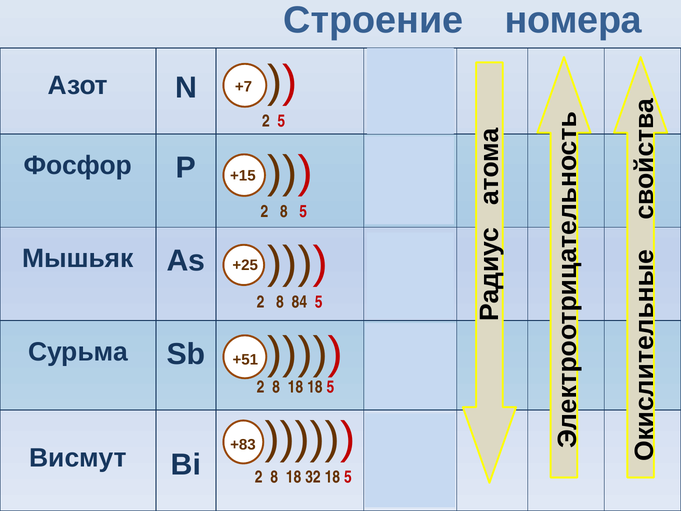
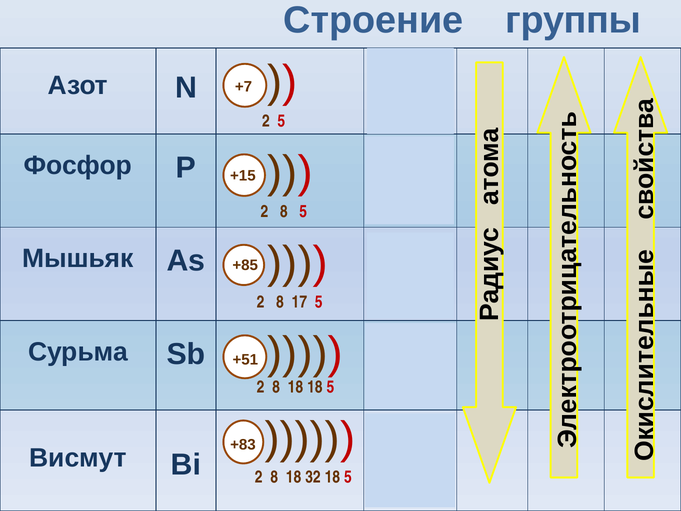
номера: номера -> группы
+25: +25 -> +85
84: 84 -> 17
